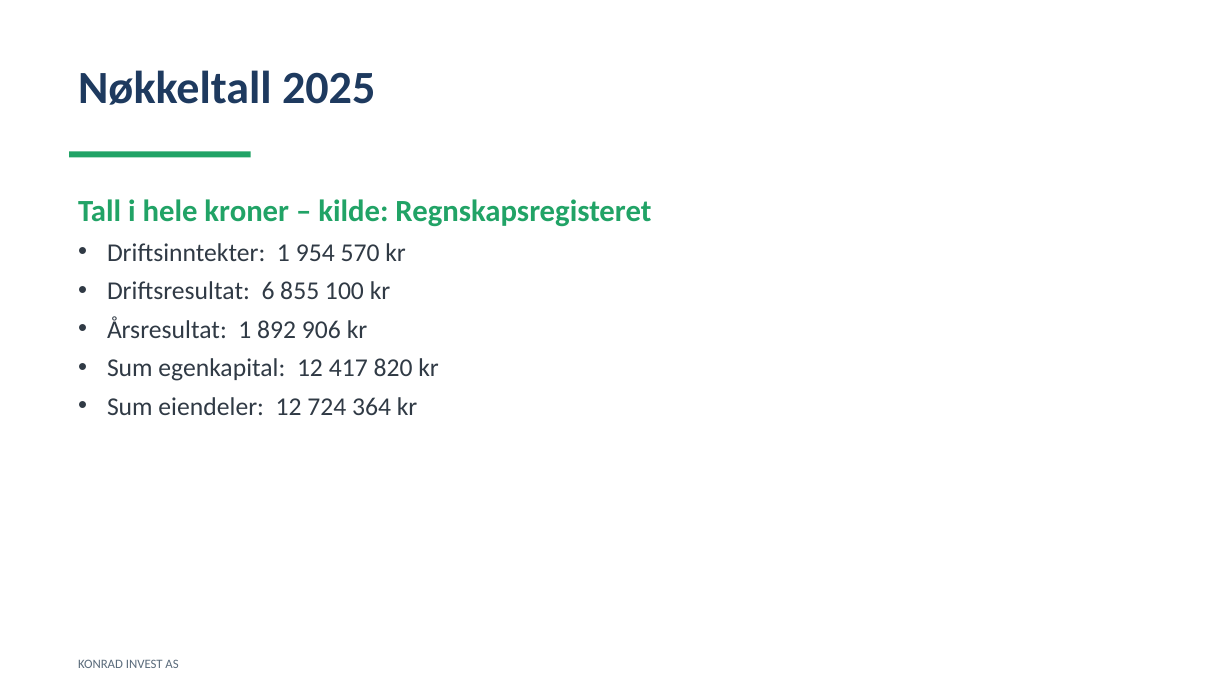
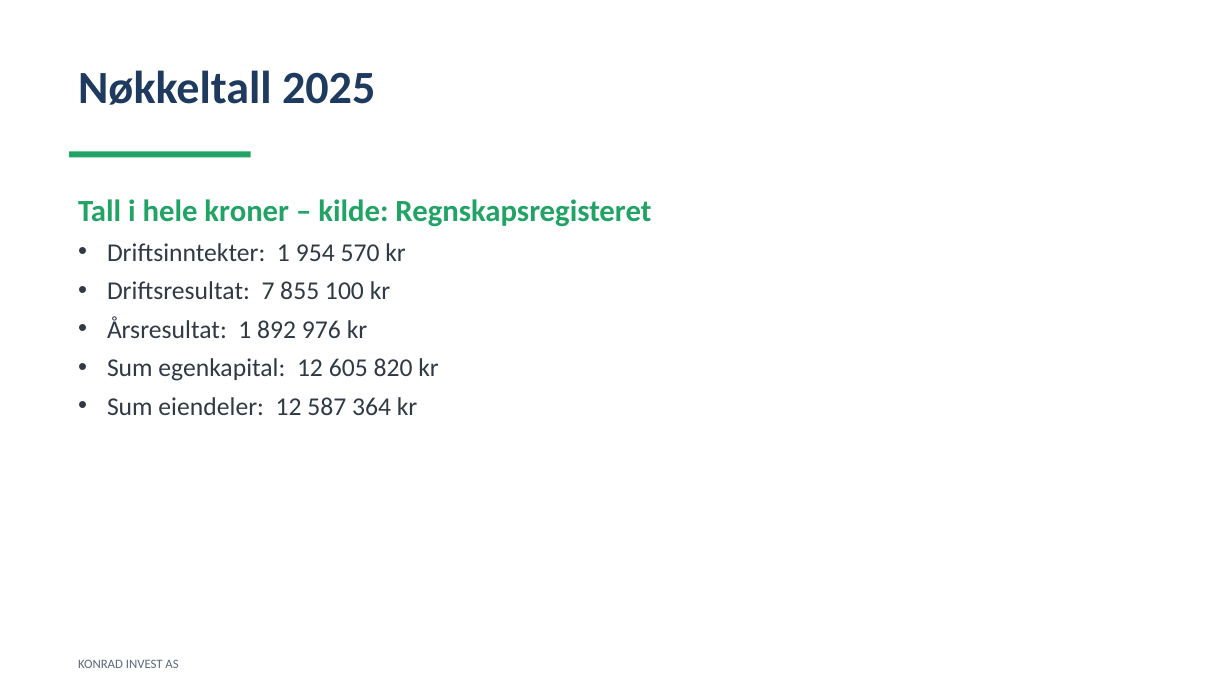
6: 6 -> 7
906: 906 -> 976
417: 417 -> 605
724: 724 -> 587
